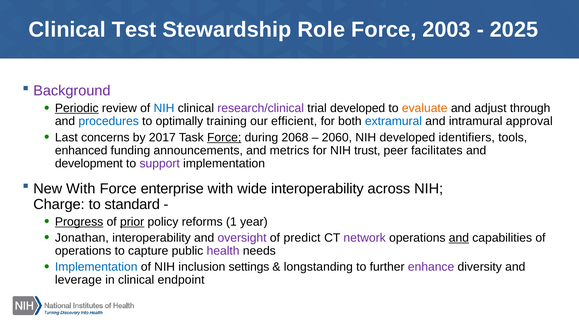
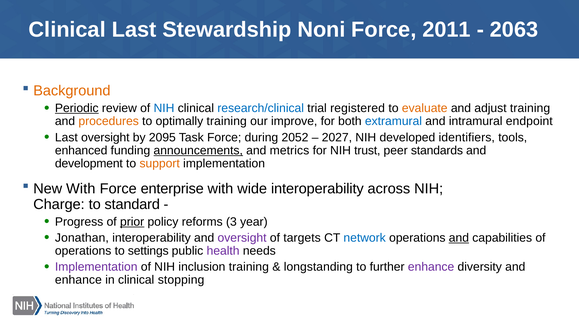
Clinical Test: Test -> Last
Role: Role -> Noni
2003: 2003 -> 2011
2025: 2025 -> 2063
Background colour: purple -> orange
research/clinical colour: purple -> blue
trial developed: developed -> registered
adjust through: through -> training
procedures colour: blue -> orange
efficient: efficient -> improve
approval: approval -> endpoint
Last concerns: concerns -> oversight
2017: 2017 -> 2095
Force at (224, 137) underline: present -> none
2068: 2068 -> 2052
2060: 2060 -> 2027
announcements underline: none -> present
facilitates: facilitates -> standards
support colour: purple -> orange
Progress underline: present -> none
1: 1 -> 3
predict: predict -> targets
network colour: purple -> blue
capture: capture -> settings
Implementation at (96, 267) colour: blue -> purple
inclusion settings: settings -> training
leverage at (78, 280): leverage -> enhance
endpoint: endpoint -> stopping
